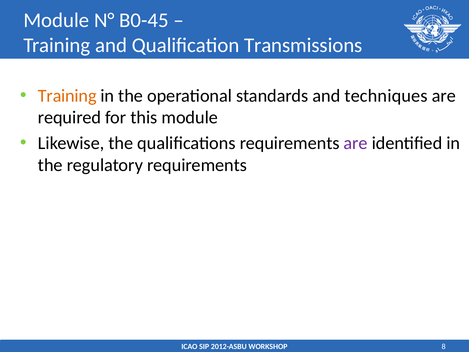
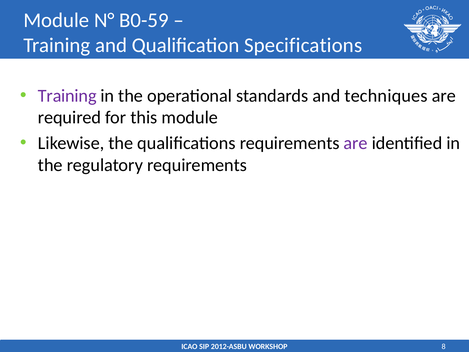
B0-45: B0-45 -> B0-59
Transmissions: Transmissions -> Specifications
Training at (67, 96) colour: orange -> purple
